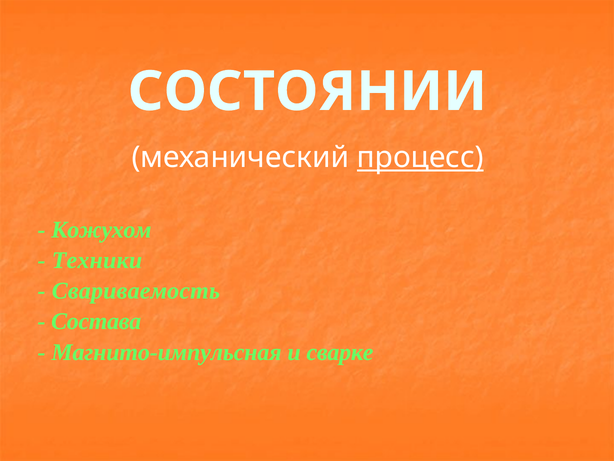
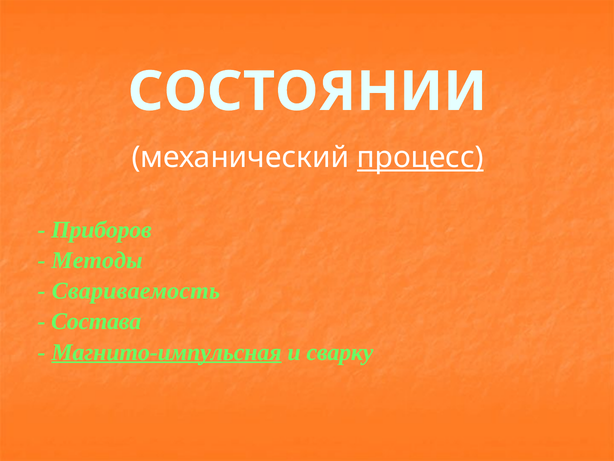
Кожухом: Кожухом -> Приборов
Техники: Техники -> Методы
Магнито-импульсная underline: none -> present
сварке: сварке -> сварку
